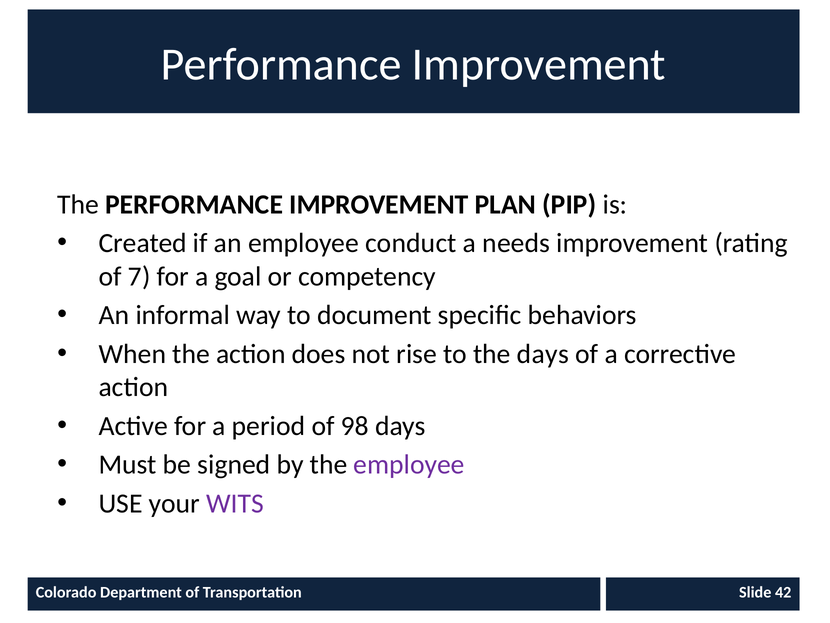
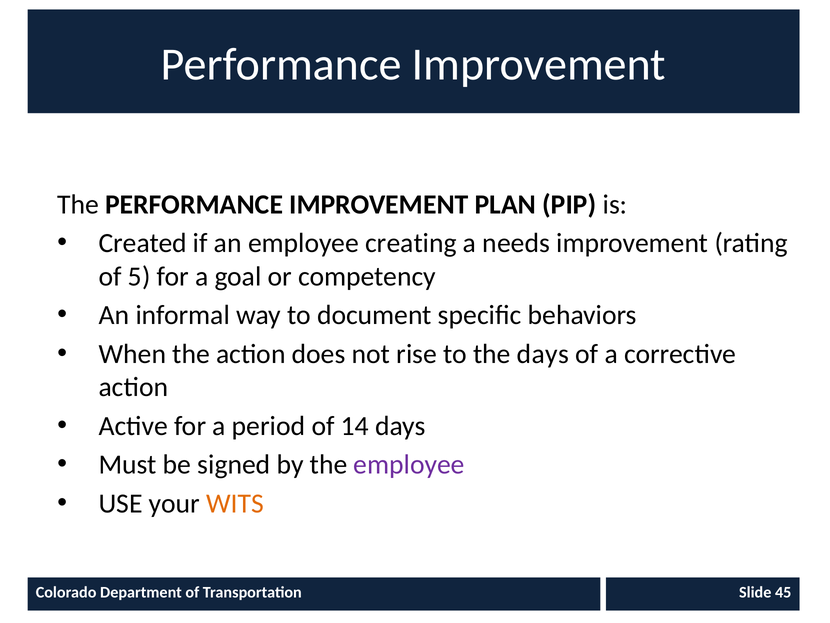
conduct: conduct -> creating
7: 7 -> 5
98: 98 -> 14
WITS colour: purple -> orange
42: 42 -> 45
